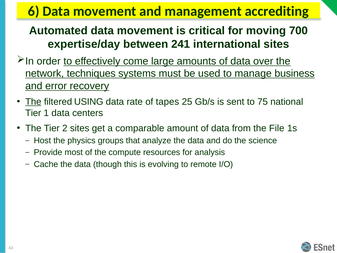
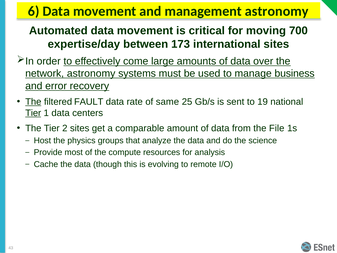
management accrediting: accrediting -> astronomy
241: 241 -> 173
network techniques: techniques -> astronomy
USING: USING -> FAULT
tapes: tapes -> same
75: 75 -> 19
Tier at (33, 113) underline: none -> present
